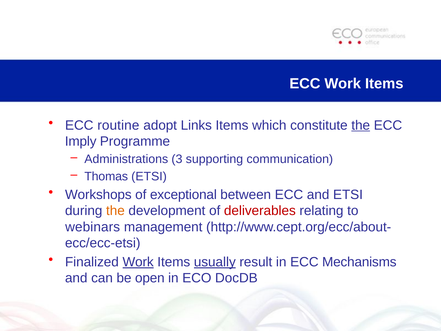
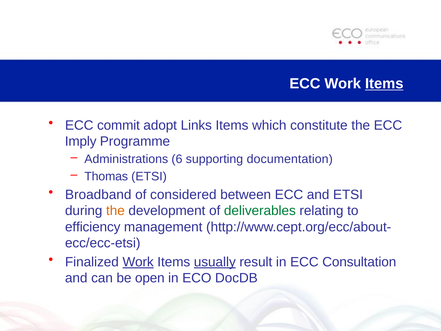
Items at (384, 84) underline: none -> present
routine: routine -> commit
the at (361, 125) underline: present -> none
3: 3 -> 6
communication: communication -> documentation
Workshops: Workshops -> Broadband
exceptional: exceptional -> considered
deliverables colour: red -> green
webinars: webinars -> efficiency
Mechanisms: Mechanisms -> Consultation
